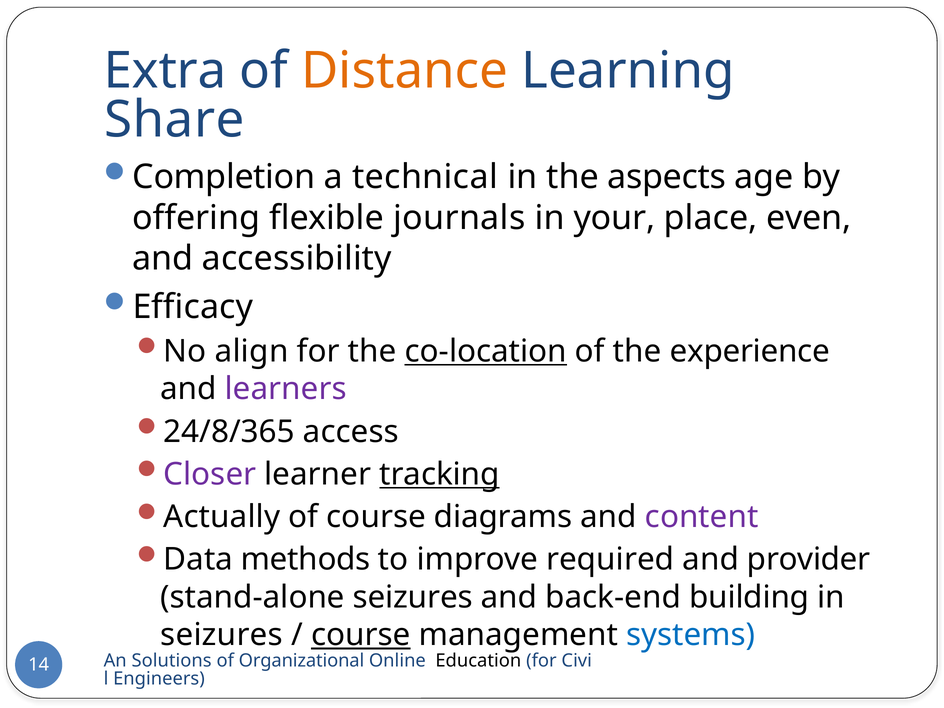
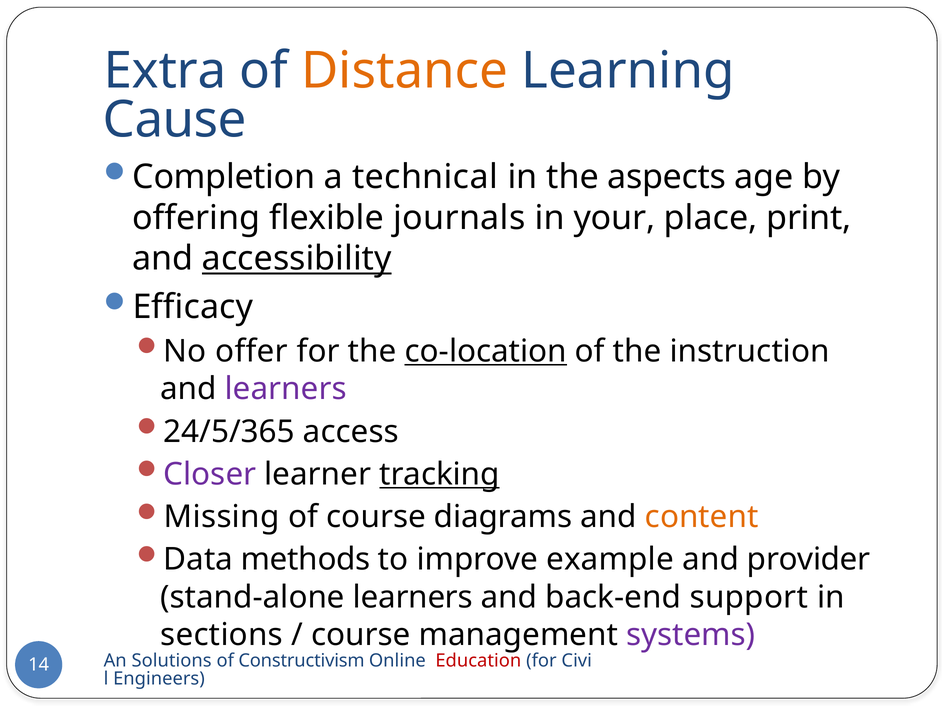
Share: Share -> Cause
even: even -> print
accessibility underline: none -> present
align: align -> offer
experience: experience -> instruction
24/8/365: 24/8/365 -> 24/5/365
Actually: Actually -> Missing
content colour: purple -> orange
required: required -> example
stand-alone seizures: seizures -> learners
building: building -> support
seizures at (222, 635): seizures -> sections
course at (361, 635) underline: present -> none
systems colour: blue -> purple
Organizational: Organizational -> Constructivism
Education colour: black -> red
